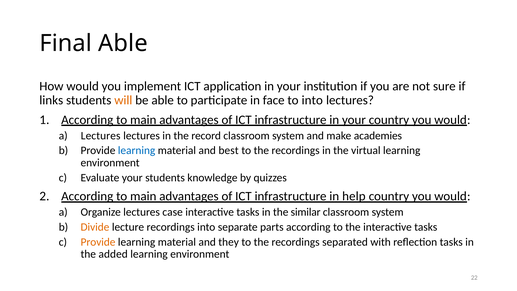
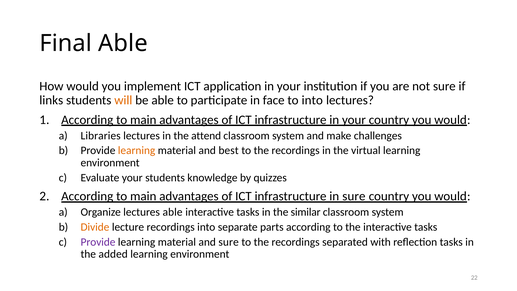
Lectures at (101, 136): Lectures -> Libraries
record: record -> attend
academies: academies -> challenges
learning at (137, 150) colour: blue -> orange
in help: help -> sure
lectures case: case -> able
Provide at (98, 242) colour: orange -> purple
and they: they -> sure
